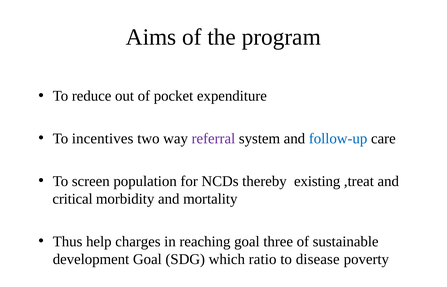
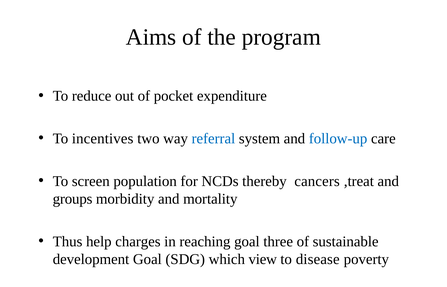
referral colour: purple -> blue
existing: existing -> cancers
critical: critical -> groups
ratio: ratio -> view
